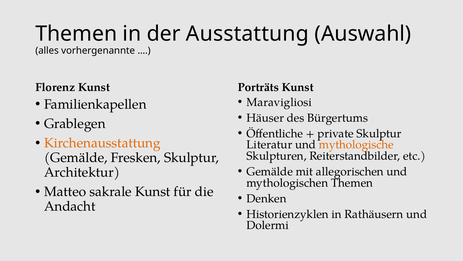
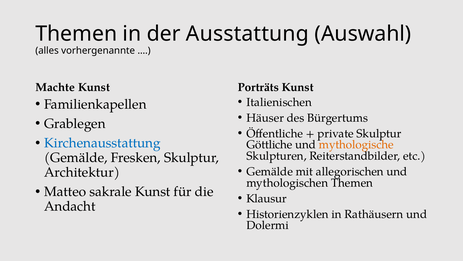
Florenz: Florenz -> Machte
Maravigliosi: Maravigliosi -> Italienischen
Kirchenausstattung colour: orange -> blue
Literatur: Literatur -> Göttliche
Denken: Denken -> Klausur
